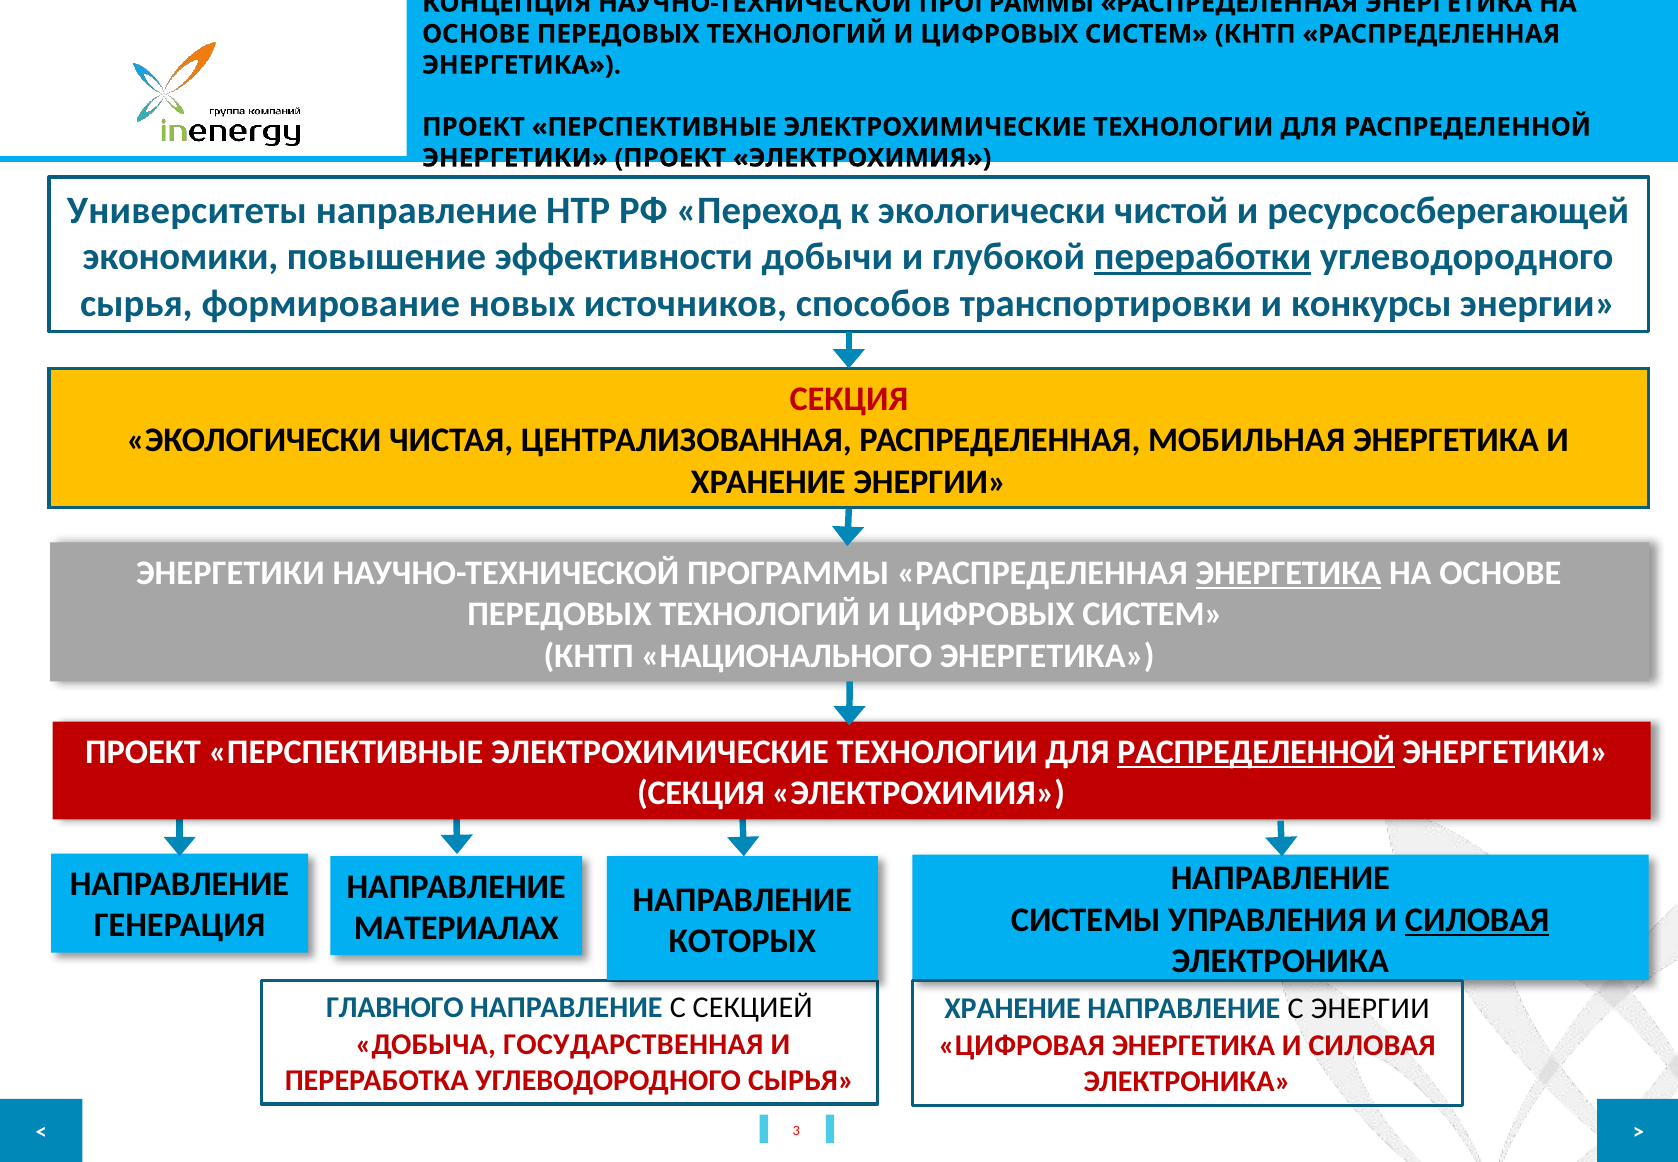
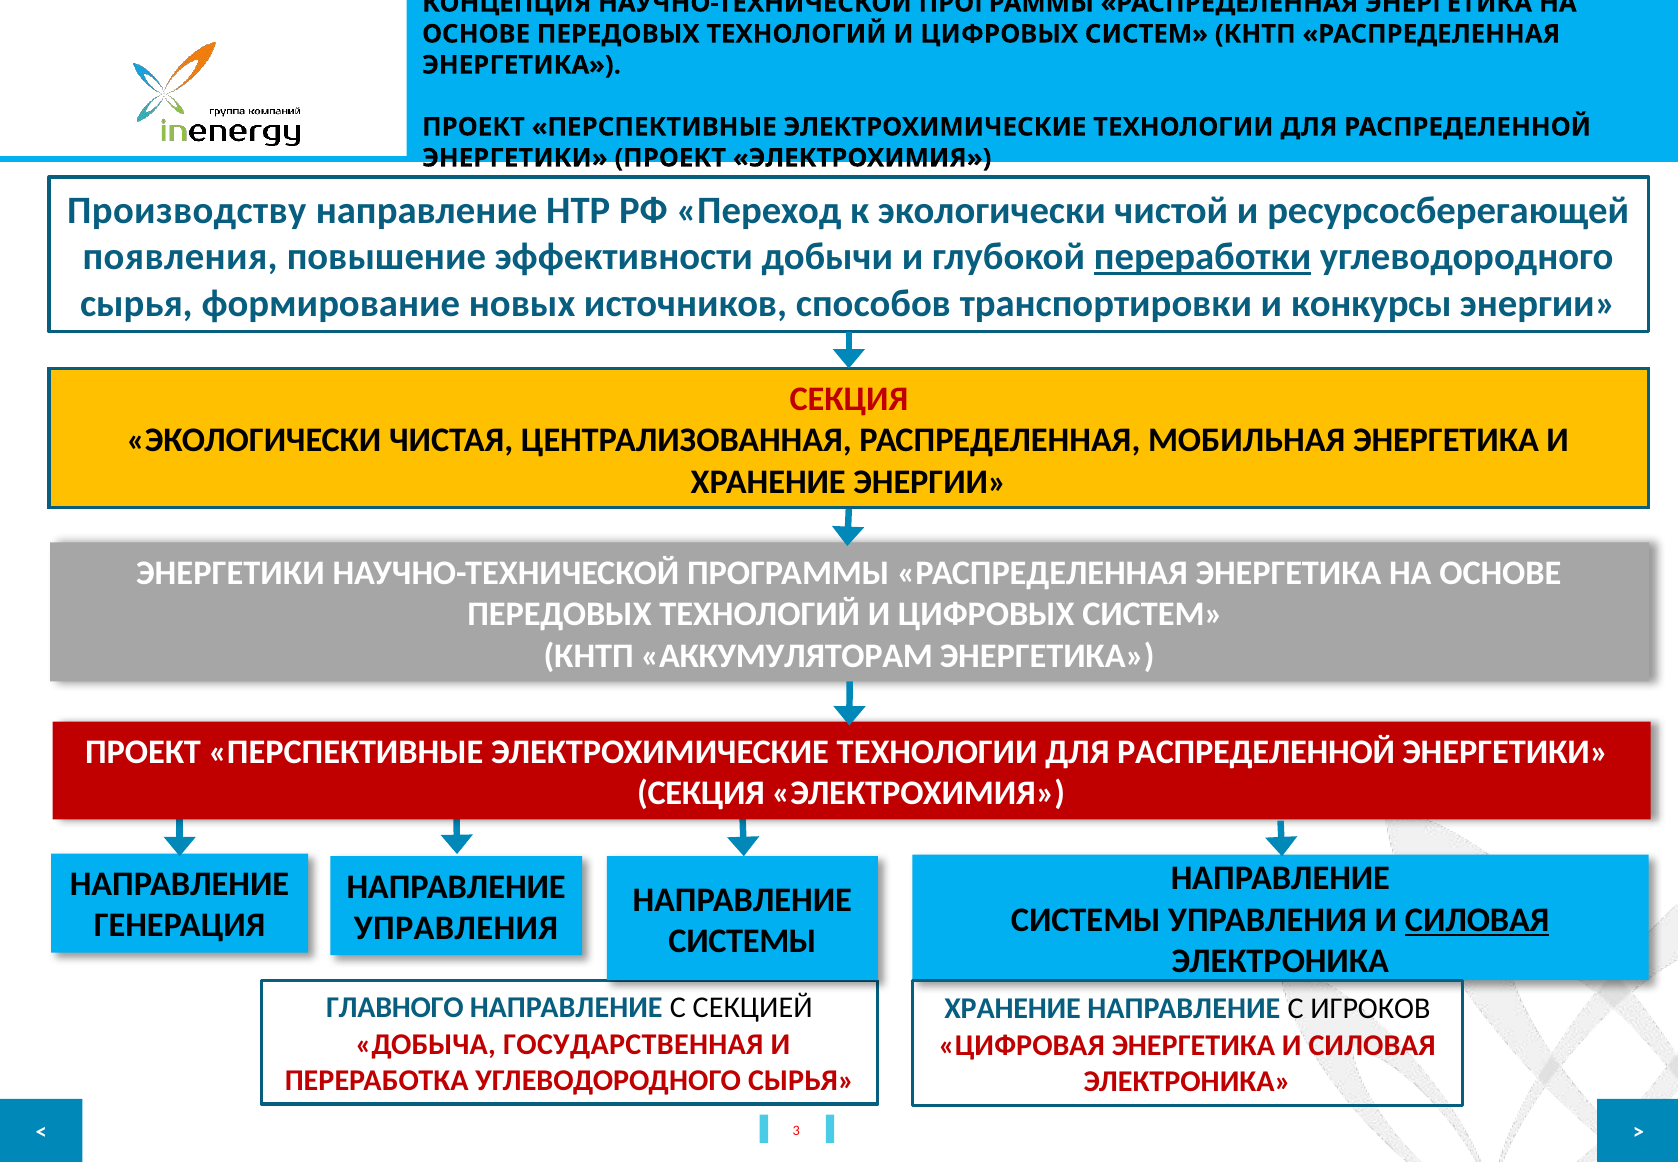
Университеты: Университеты -> Производству
экономики: экономики -> появления
ЭНЕРГЕТИКА at (1288, 573) underline: present -> none
НАЦИОНАЛЬНОГО: НАЦИОНАЛЬНОГО -> АККУМУЛЯТОРАМ
РАСПРЕДЕЛЕННОЙ at (1256, 752) underline: present -> none
МАТЕРИАЛАХ at (456, 928): МАТЕРИАЛАХ -> УПРАВЛЕНИЯ
КОТОРЫХ at (742, 941): КОТОРЫХ -> СИСТЕМЫ
С ЭНЕРГИИ: ЭНЕРГИИ -> ИГРОКОВ
